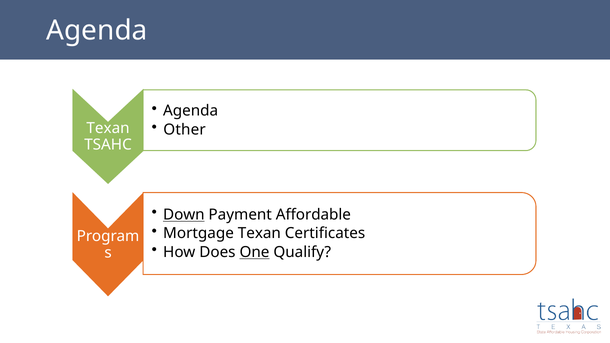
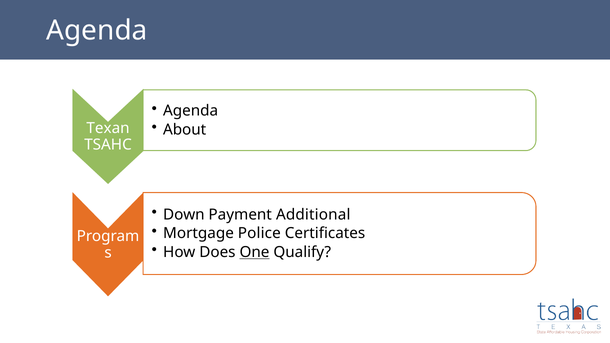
Other: Other -> About
Down underline: present -> none
Affordable: Affordable -> Additional
Mortgage Texan: Texan -> Police
